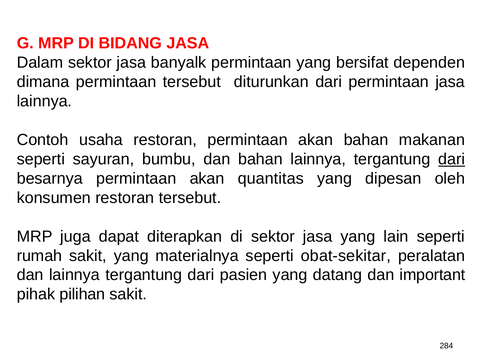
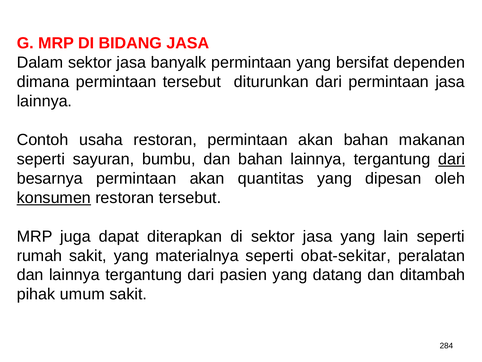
konsumen underline: none -> present
important: important -> ditambah
pilihan: pilihan -> umum
